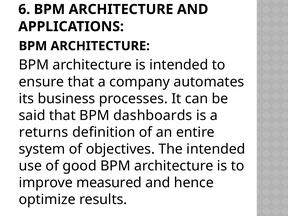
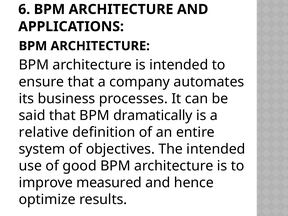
dashboards: dashboards -> dramatically
returns: returns -> relative
